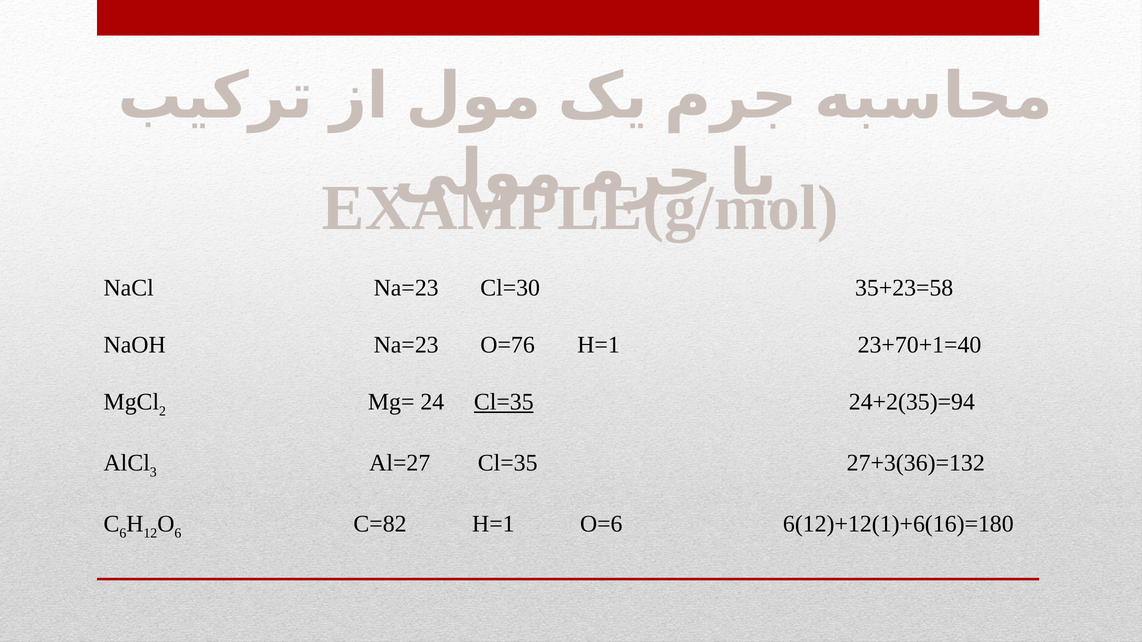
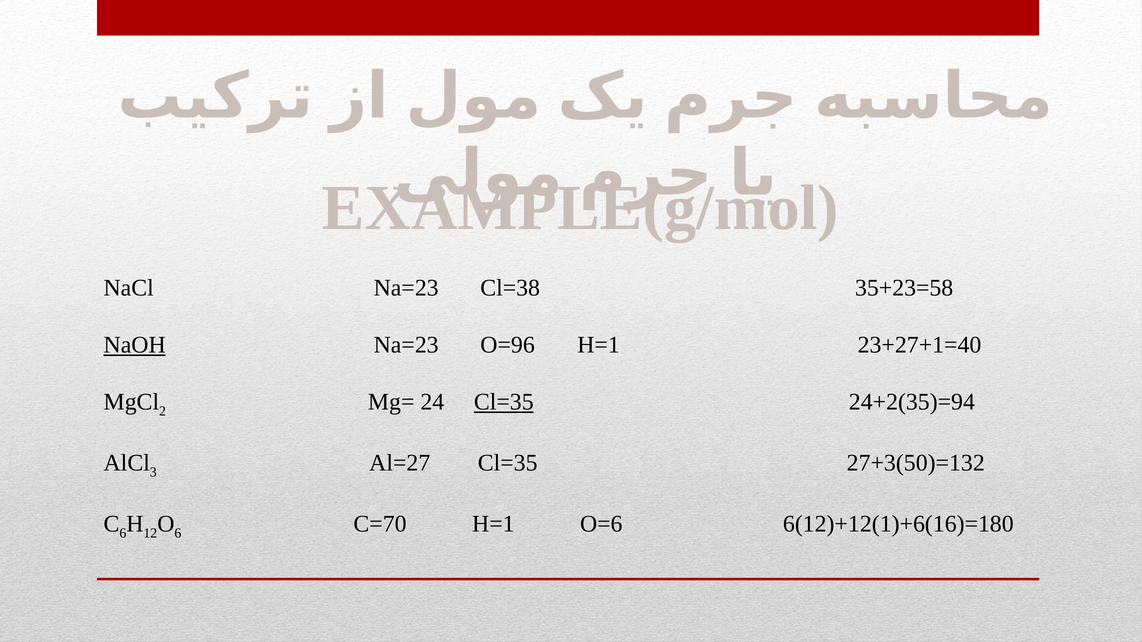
Cl=30: Cl=30 -> Cl=38
NaOH underline: none -> present
O=76: O=76 -> O=96
23+70+1=40: 23+70+1=40 -> 23+27+1=40
27+3(36)=132: 27+3(36)=132 -> 27+3(50)=132
C=82: C=82 -> C=70
